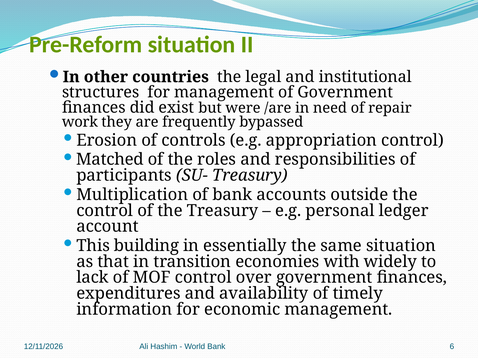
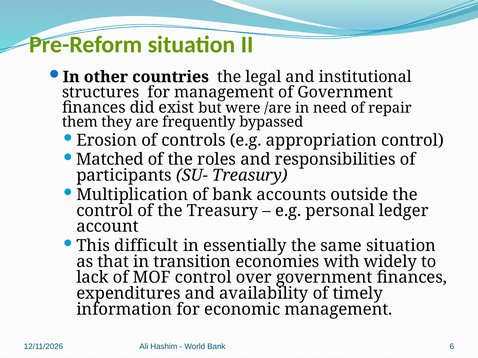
work: work -> them
building: building -> difficult
